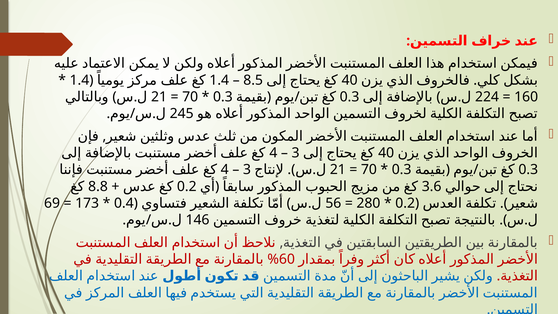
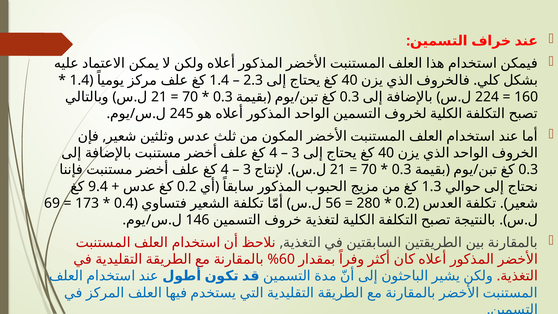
8.5: 8.5 -> 2.3
8.8: 8.8 -> 9.4
3.6: 3.6 -> 1.3
